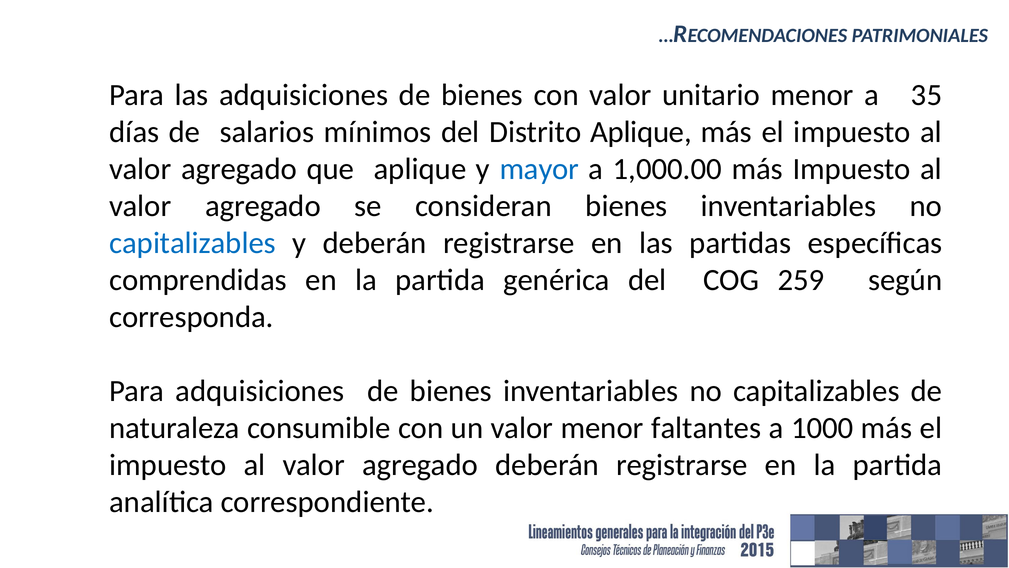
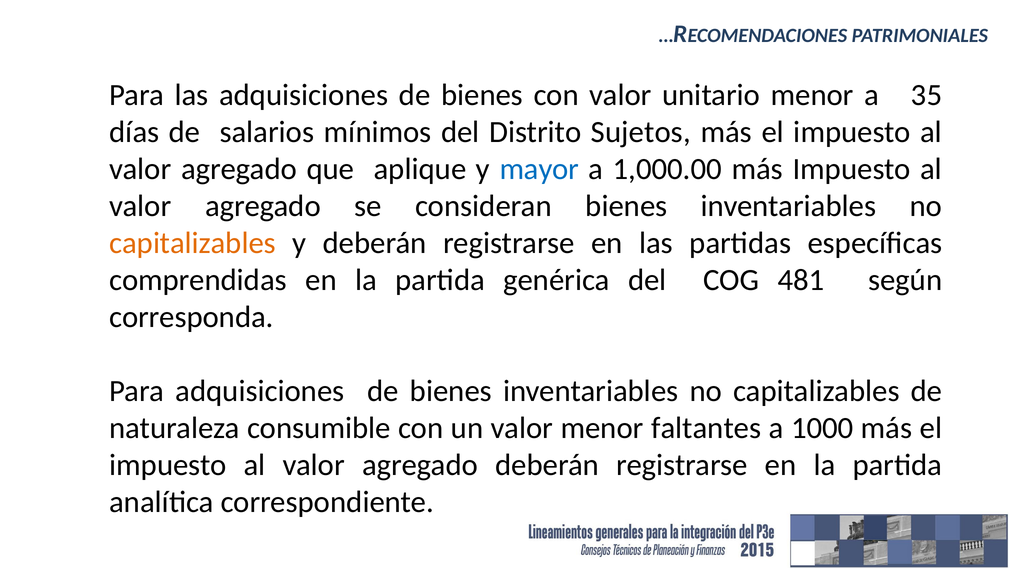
Distrito Aplique: Aplique -> Sujetos
capitalizables at (193, 243) colour: blue -> orange
259: 259 -> 481
